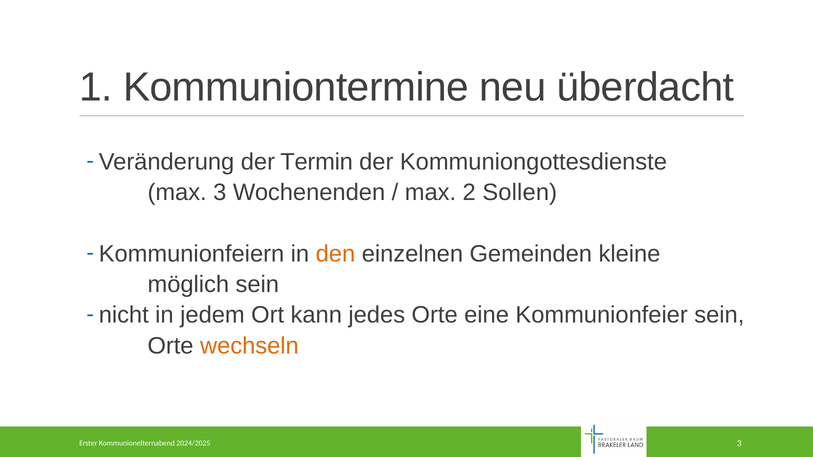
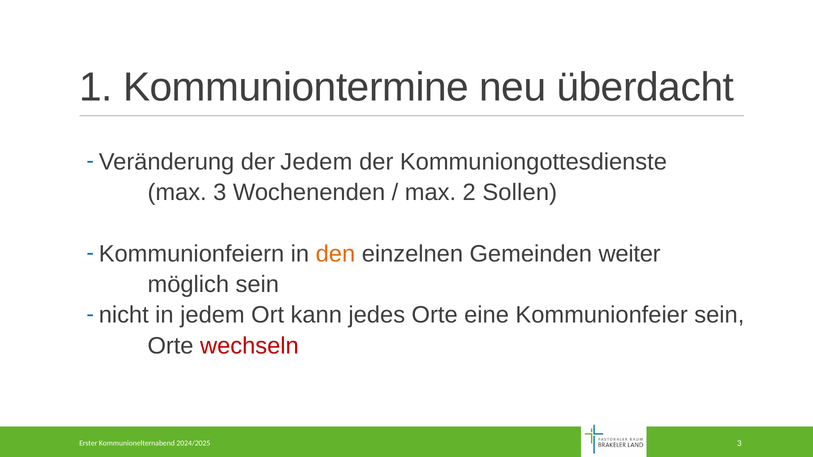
der Termin: Termin -> Jedem
kleine: kleine -> weiter
wechseln colour: orange -> red
